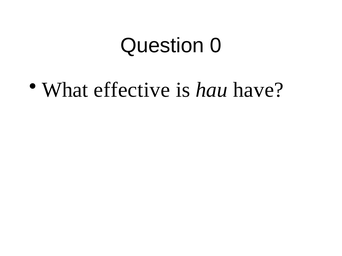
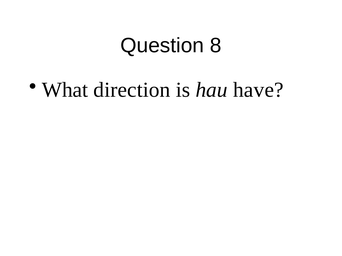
0: 0 -> 8
effective: effective -> direction
